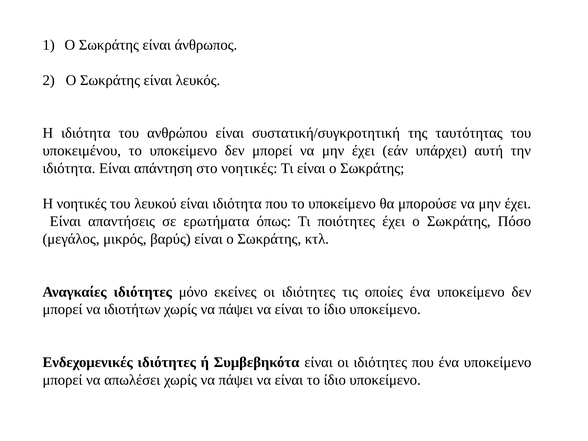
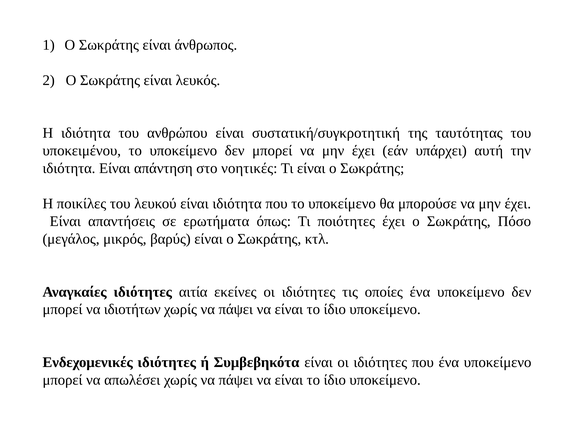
Η νοητικές: νοητικές -> ποικίλες
μόνο: μόνο -> αιτία
